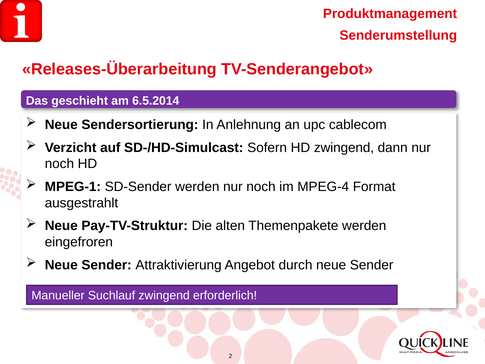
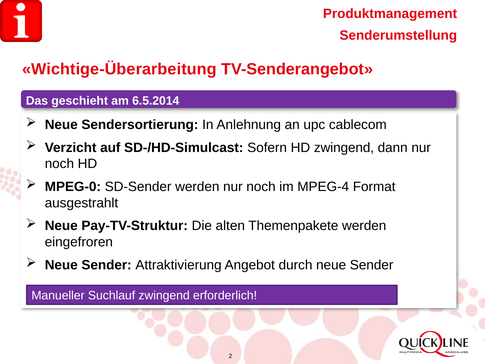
Releases-Überarbeitung: Releases-Überarbeitung -> Wichtige-Überarbeitung
MPEG-1: MPEG-1 -> MPEG-0
